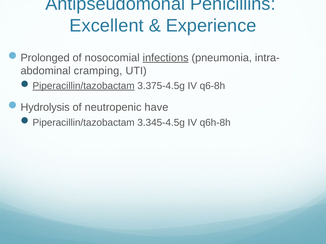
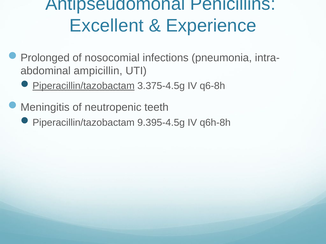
infections underline: present -> none
cramping: cramping -> ampicillin
Hydrolysis: Hydrolysis -> Meningitis
have: have -> teeth
3.345-4.5g: 3.345-4.5g -> 9.395-4.5g
